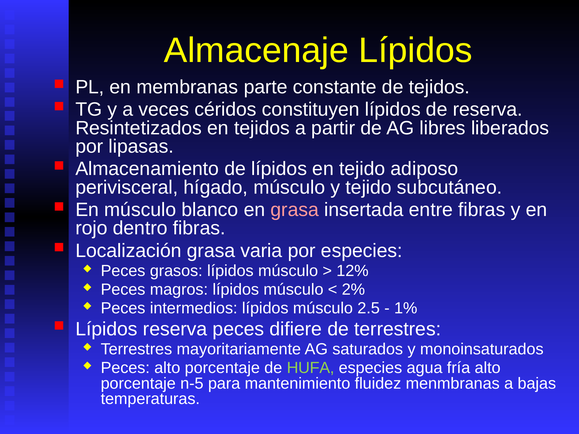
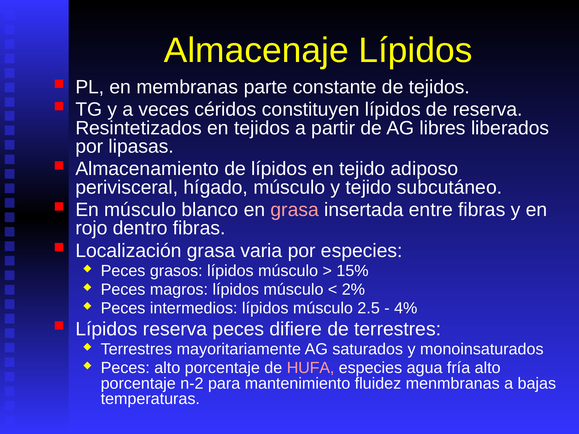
12%: 12% -> 15%
1%: 1% -> 4%
HUFA colour: light green -> pink
n-5: n-5 -> n-2
